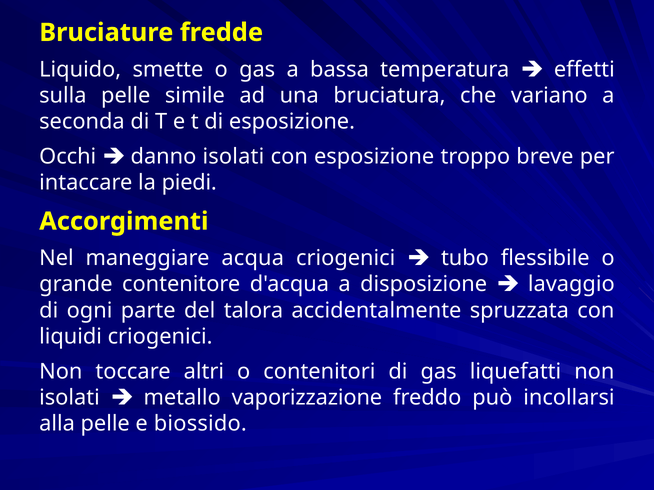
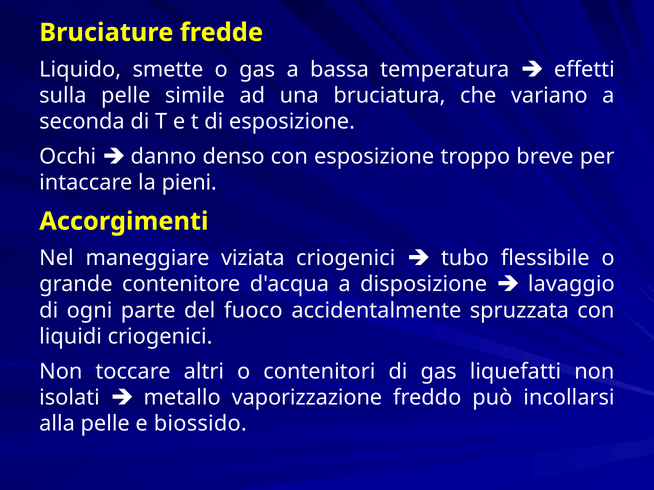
danno isolati: isolati -> denso
piedi: piedi -> pieni
acqua: acqua -> viziata
talora: talora -> fuoco
